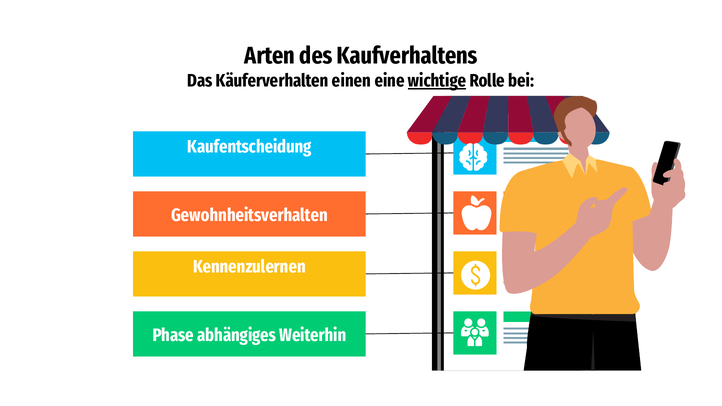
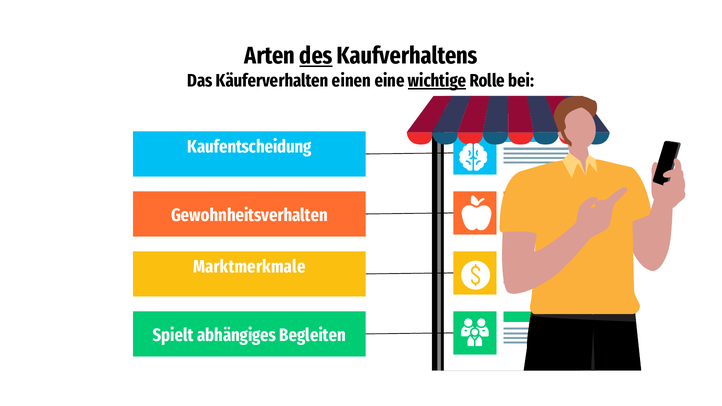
des underline: none -> present
Kennenzulernen: Kennenzulernen -> Marktmerkmale
Phase: Phase -> Spielt
Weiterhin: Weiterhin -> Begleiten
